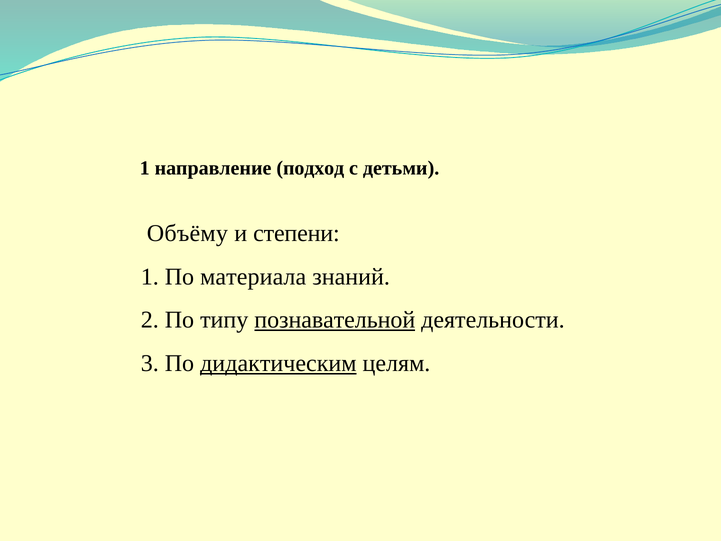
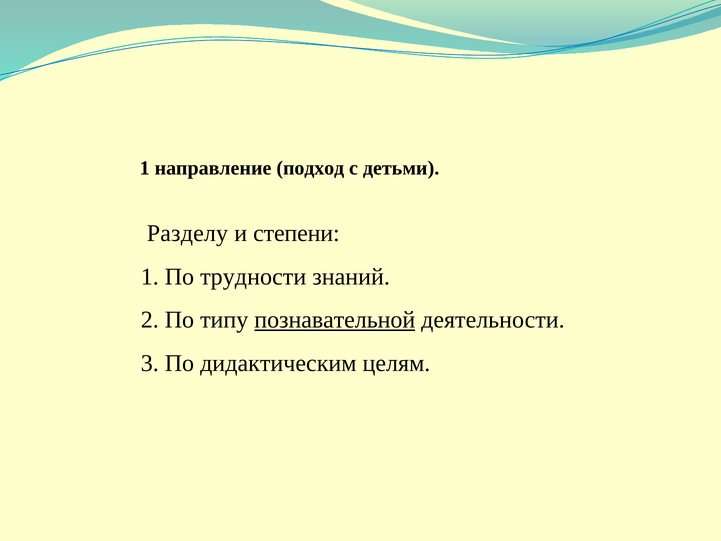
Объёму: Объёму -> Разделу
материала: материала -> трудности
дидактическим underline: present -> none
